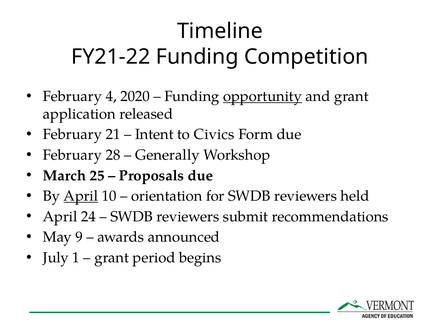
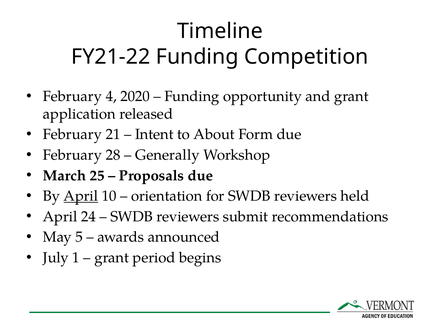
opportunity underline: present -> none
Civics: Civics -> About
9: 9 -> 5
